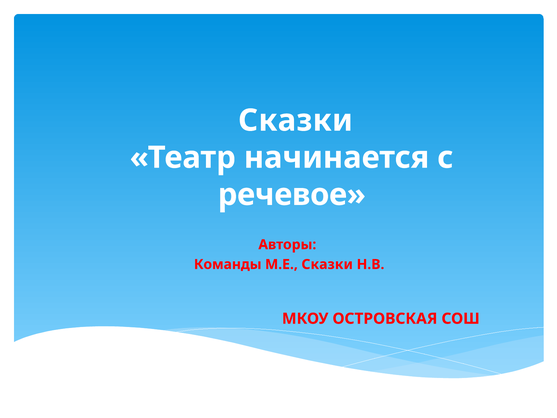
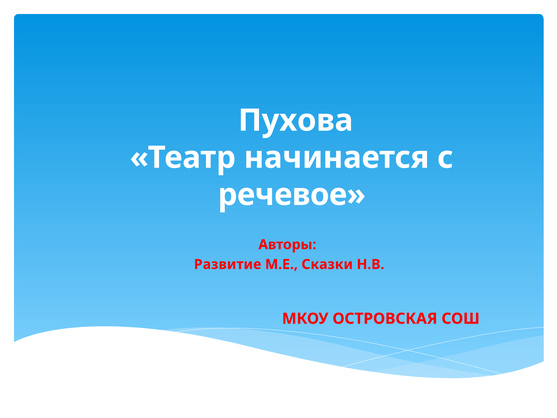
Сказки at (295, 120): Сказки -> Пухова
Команды: Команды -> Развитие
